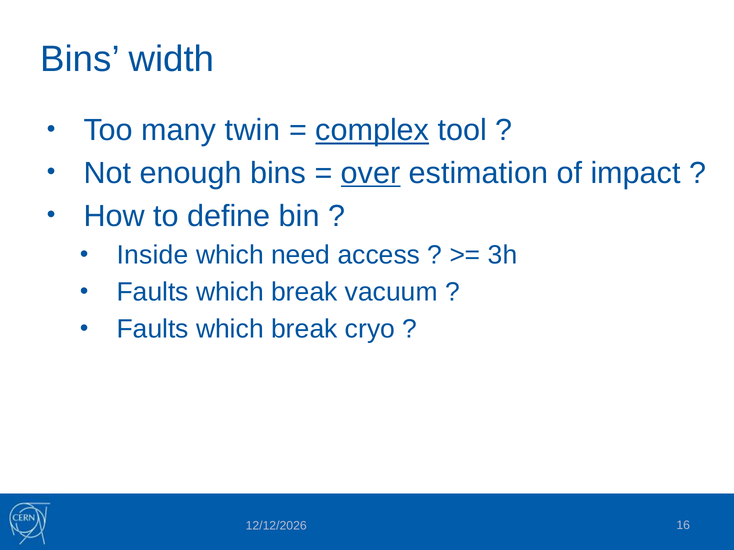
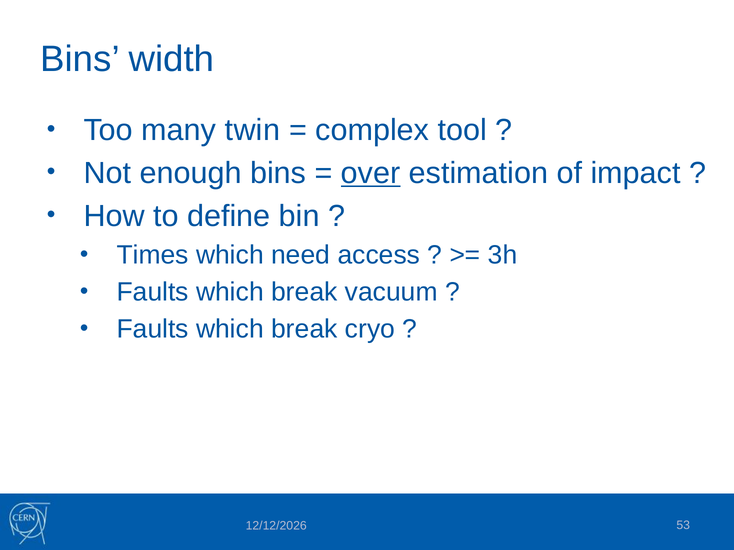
complex underline: present -> none
Inside: Inside -> Times
16: 16 -> 53
